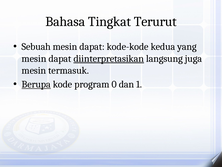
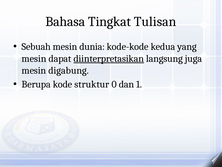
Terurut: Terurut -> Tulisan
dapat at (92, 47): dapat -> dunia
termasuk: termasuk -> digabung
Berupa underline: present -> none
program: program -> struktur
